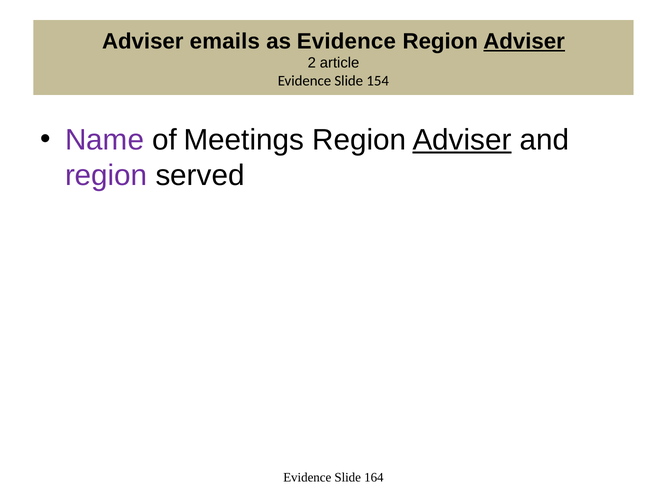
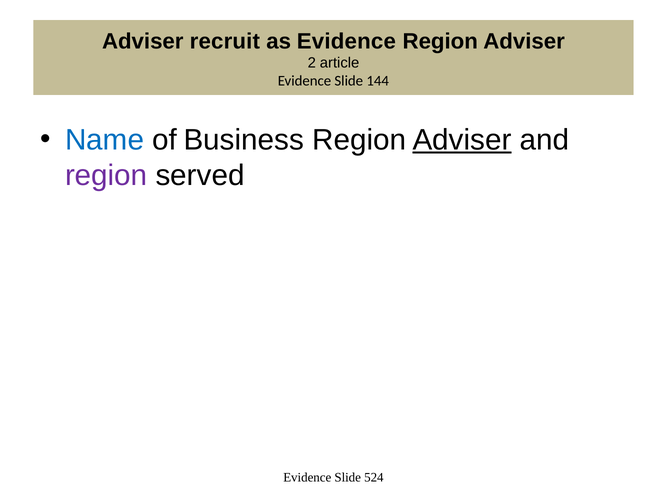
emails: emails -> recruit
Adviser at (524, 41) underline: present -> none
154: 154 -> 144
Name colour: purple -> blue
Meetings: Meetings -> Business
164: 164 -> 524
